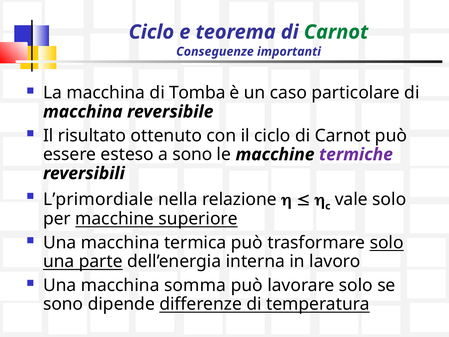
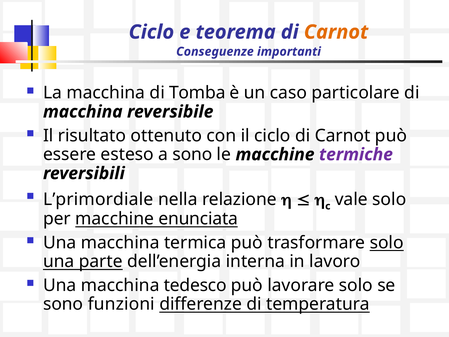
Carnot at (336, 32) colour: green -> orange
superiore: superiore -> enunciata
somma: somma -> tedesco
dipende: dipende -> funzioni
